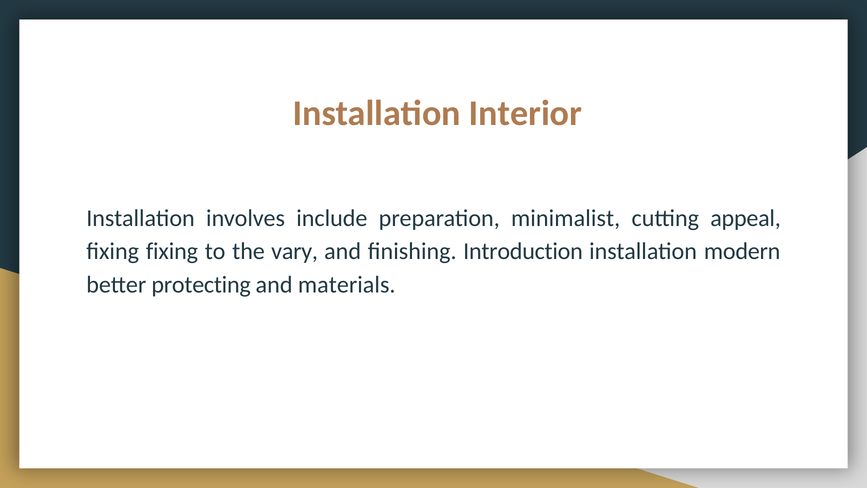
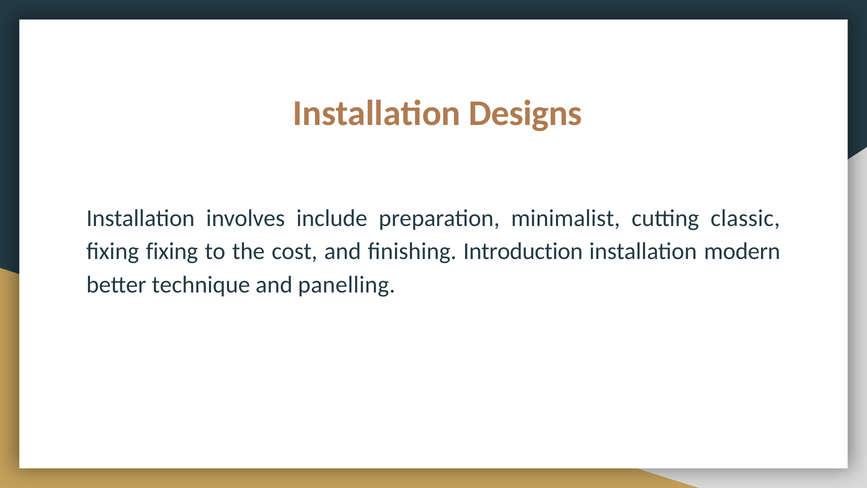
Interior: Interior -> Designs
appeal: appeal -> classic
vary: vary -> cost
protecting: protecting -> technique
materials: materials -> panelling
